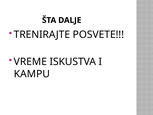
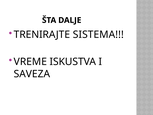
POSVETE: POSVETE -> SISTEMA
KAMPU: KAMPU -> SAVEZA
